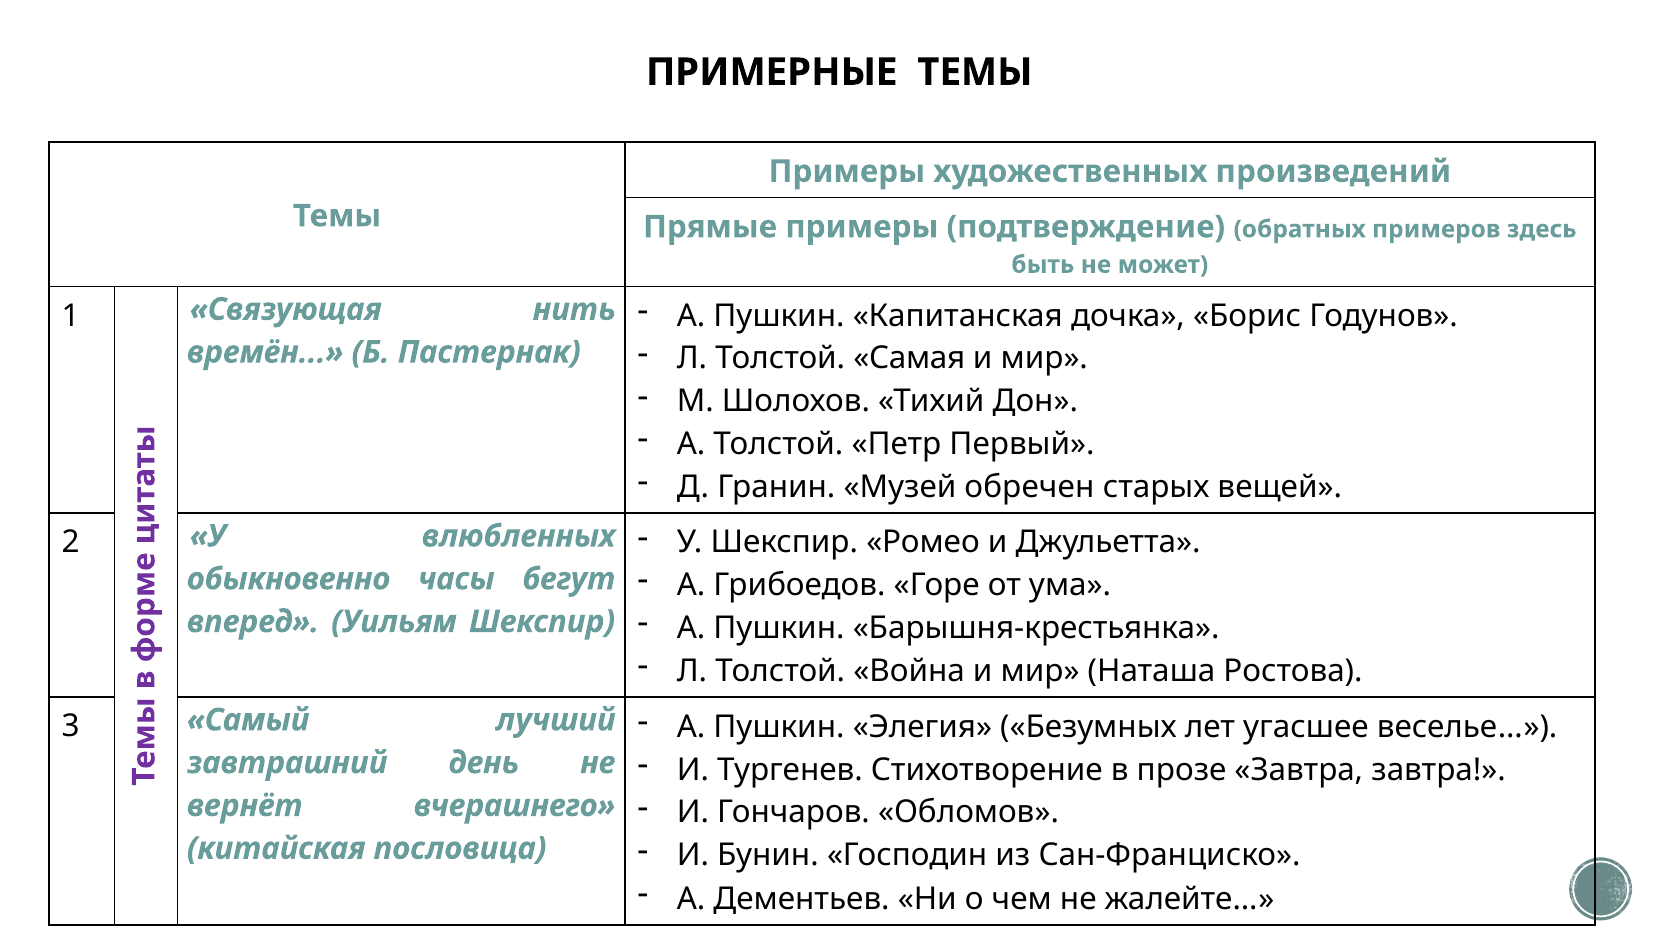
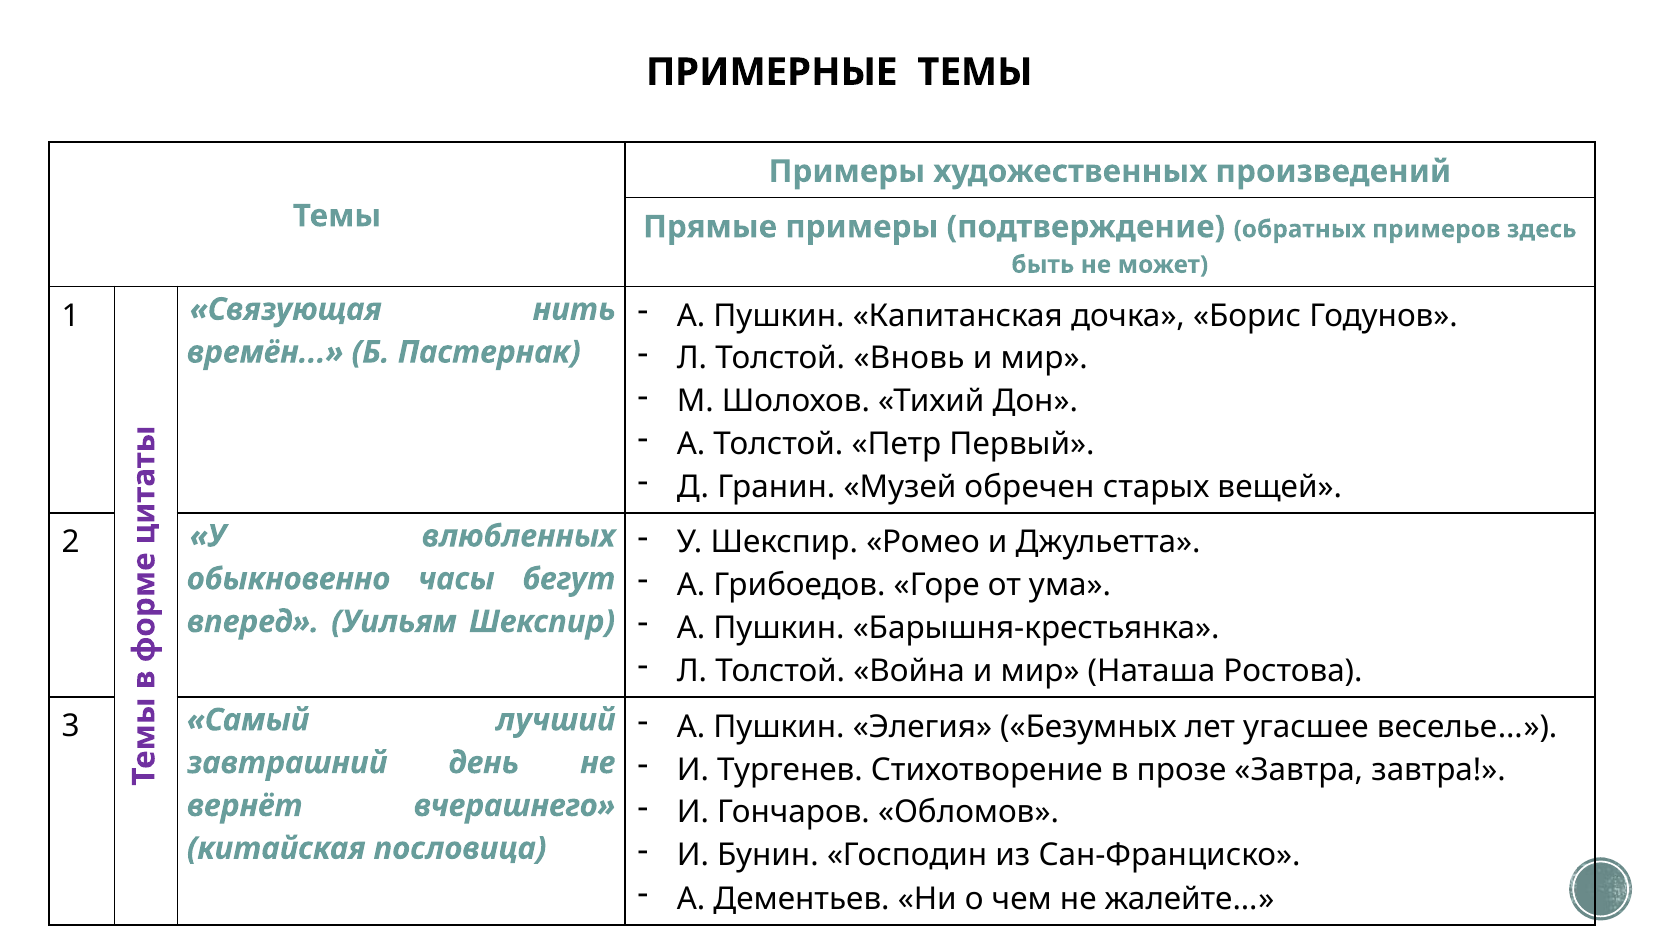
Самая: Самая -> Вновь
